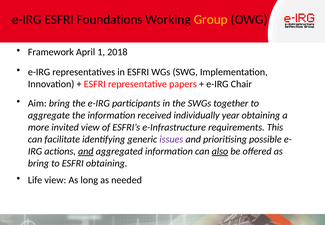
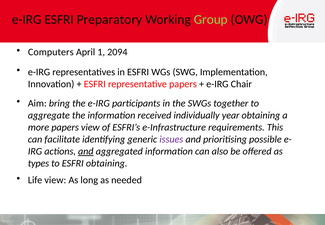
Foundations: Foundations -> Preparatory
Group colour: yellow -> light green
Framework: Framework -> Computers
2018: 2018 -> 2094
more invited: invited -> papers
also underline: present -> none
bring at (38, 163): bring -> types
